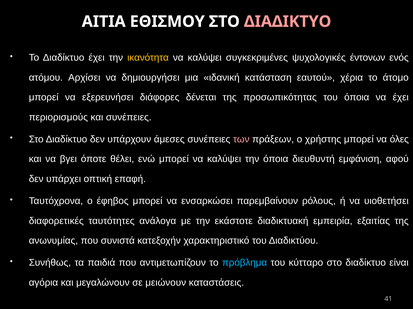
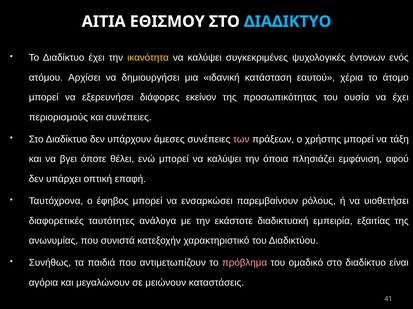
ΔΙΑΔΙΚΤΥΟ colour: pink -> light blue
δένεται: δένεται -> εκείνον
του όποια: όποια -> ουσία
όλες: όλες -> τάξη
διευθυντή: διευθυντή -> πλησιάζει
πρόβλημα colour: light blue -> pink
κύτταρο: κύτταρο -> ομαδικό
